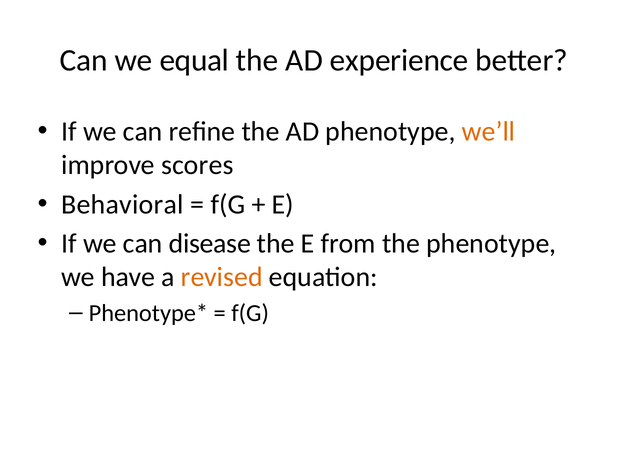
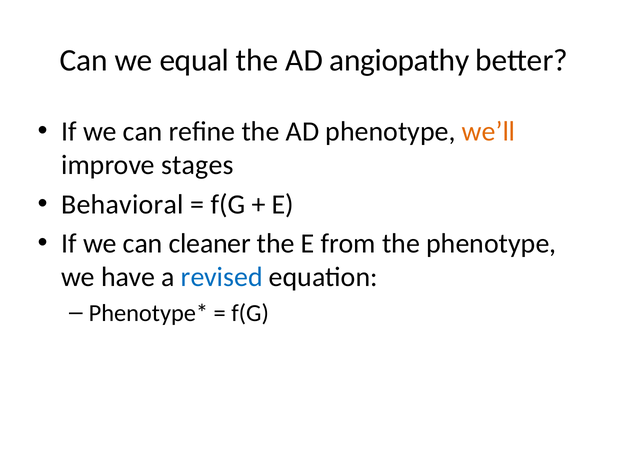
experience: experience -> angiopathy
scores: scores -> stages
disease: disease -> cleaner
revised colour: orange -> blue
